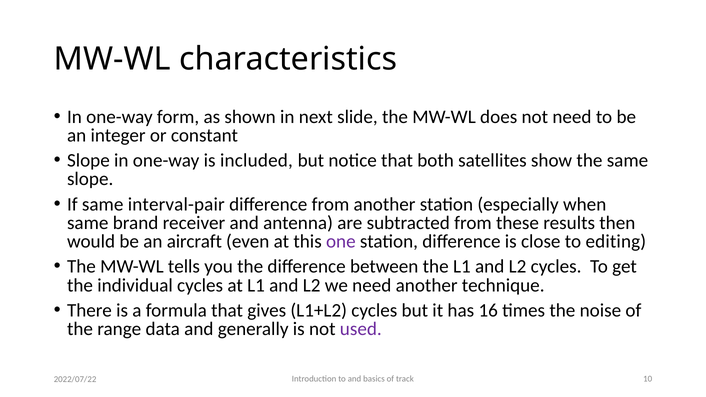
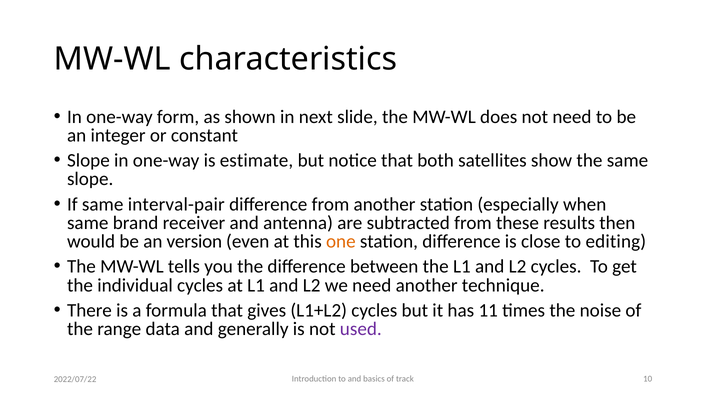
included: included -> estimate
aircraft: aircraft -> version
one colour: purple -> orange
16: 16 -> 11
